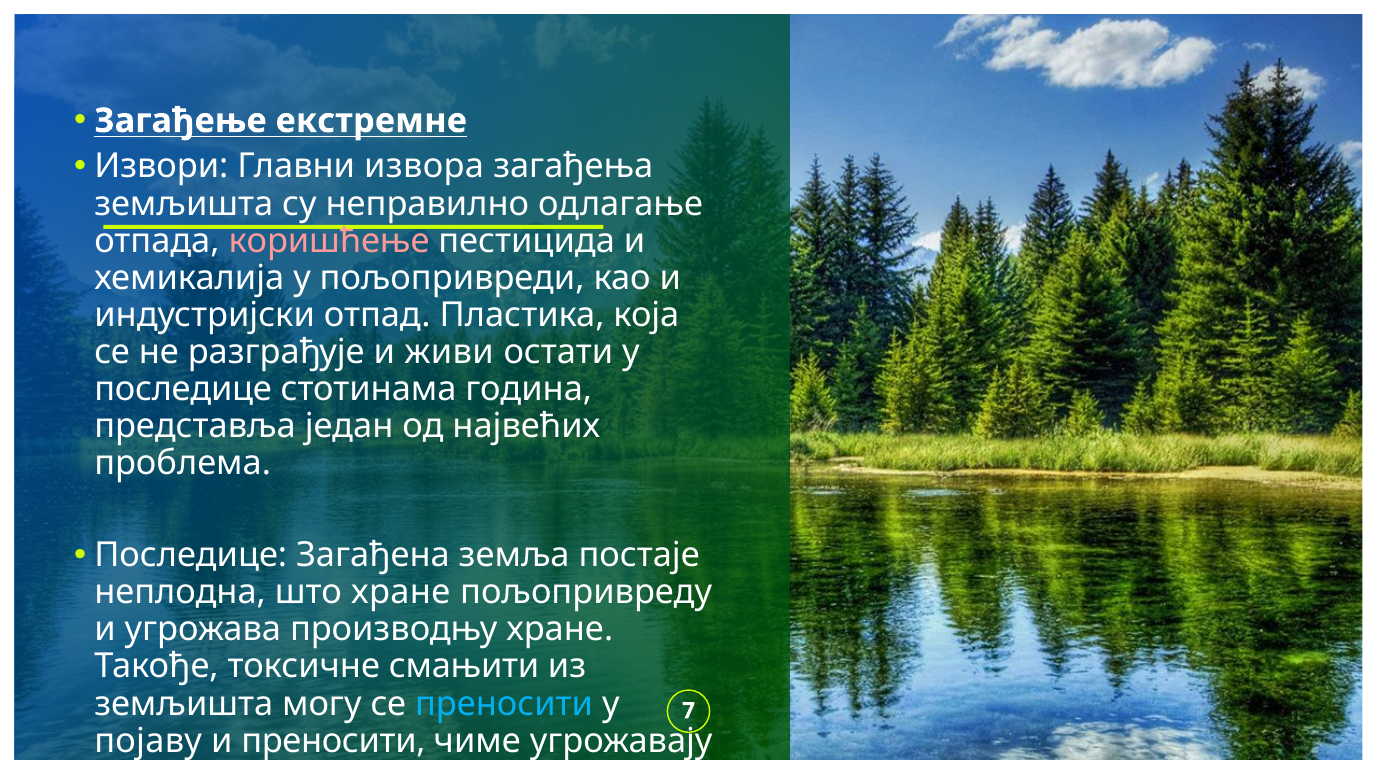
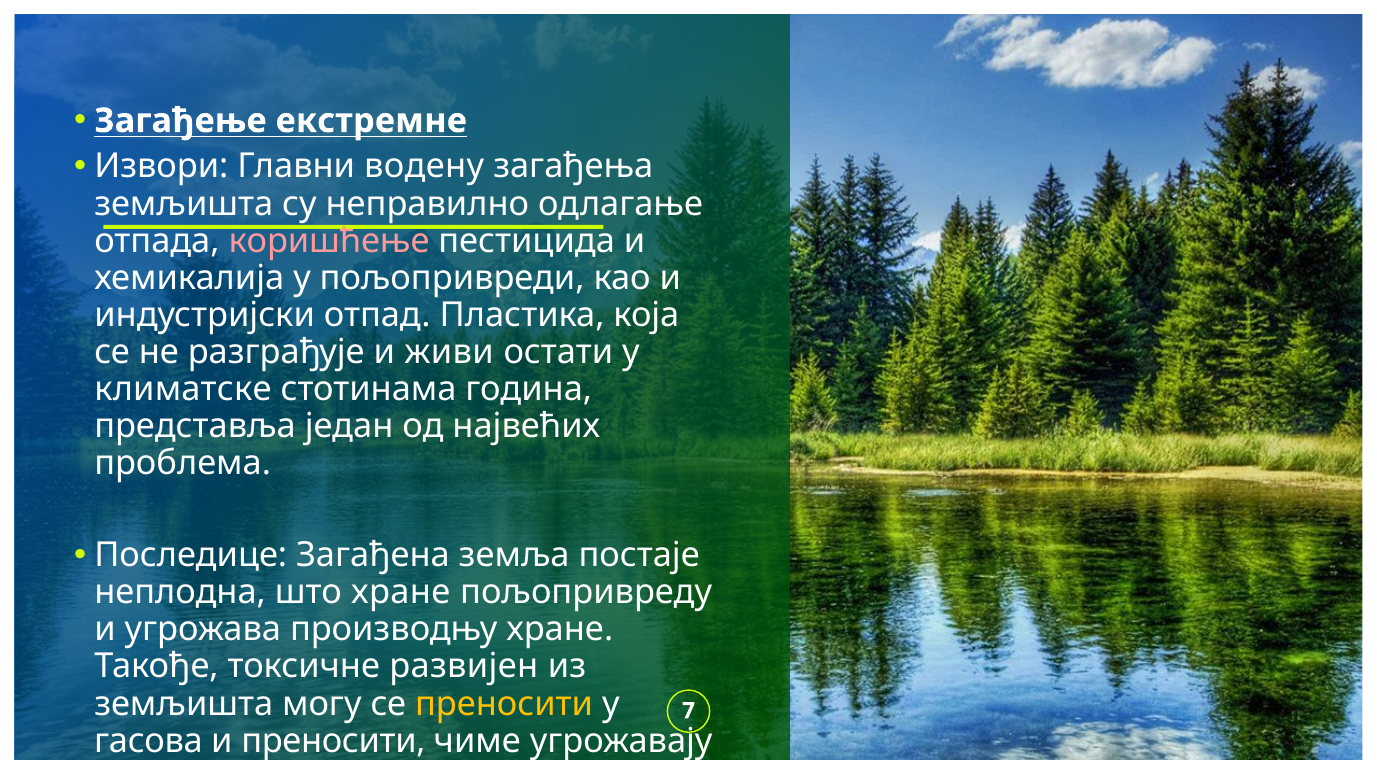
извора: извора -> водену
последице at (183, 390): последице -> климатске
смањити: смањити -> развијен
преносити at (504, 704) colour: light blue -> yellow
појаву: појаву -> гасова
